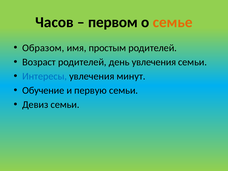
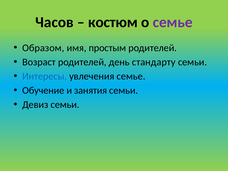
первом: первом -> костюм
семье at (173, 22) colour: orange -> purple
день увлечения: увлечения -> стандарту
увлечения минут: минут -> семье
первую: первую -> занятия
